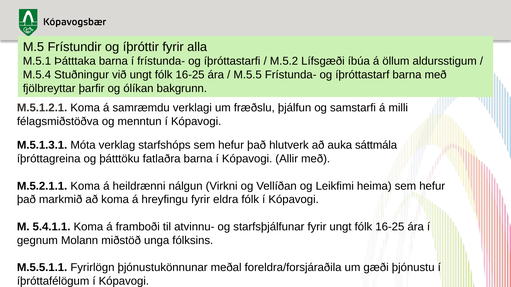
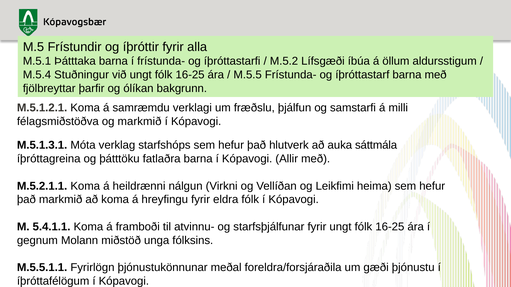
og menntun: menntun -> markmið
